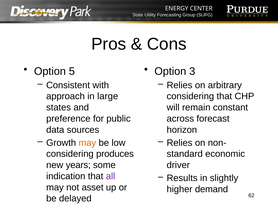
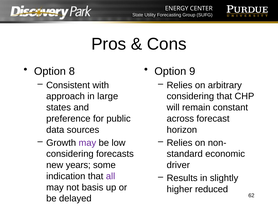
5: 5 -> 8
3: 3 -> 9
may at (87, 142) colour: orange -> purple
produces: produces -> forecasts
asset: asset -> basis
demand: demand -> reduced
